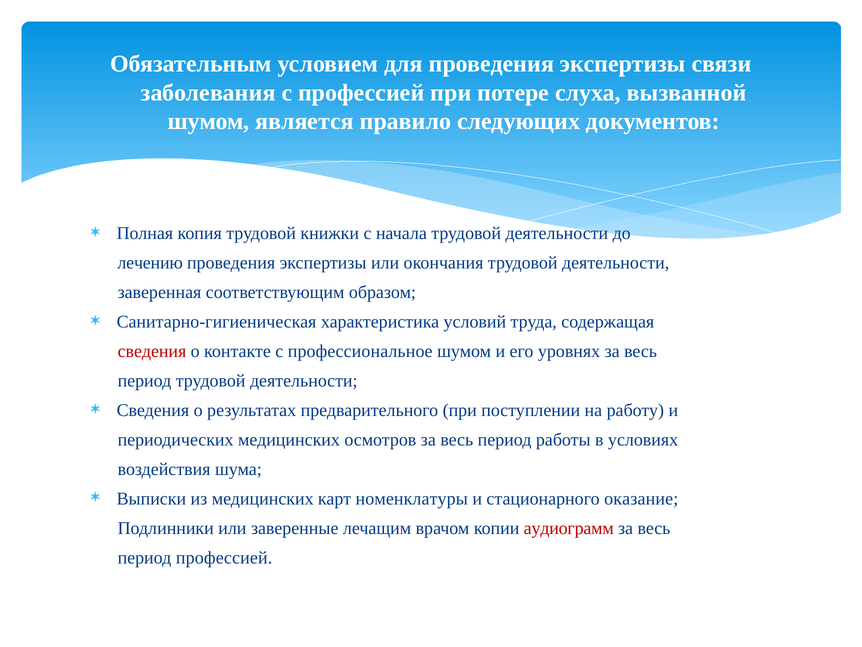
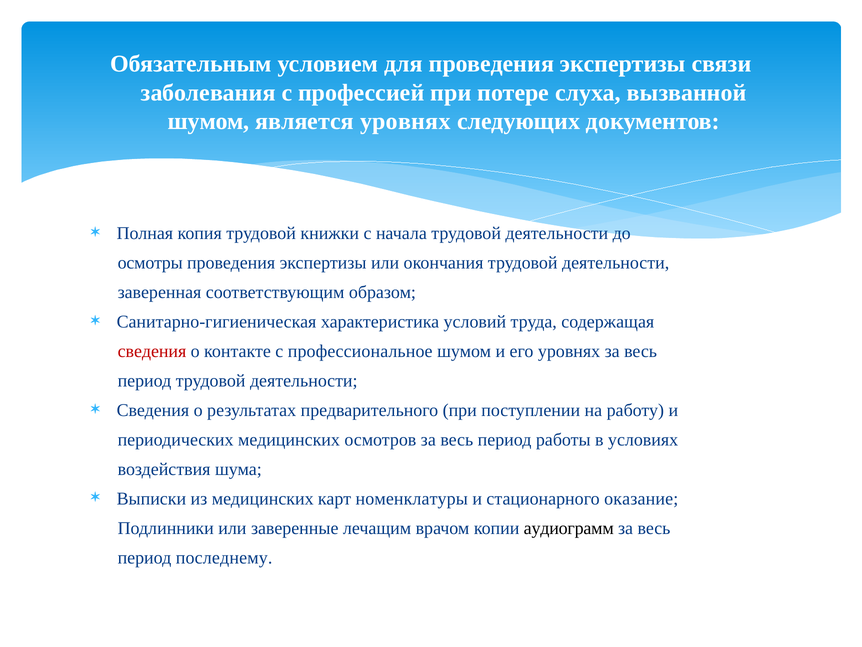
является правило: правило -> уровнях
лечению: лечению -> осмотры
аудиограмм colour: red -> black
период профессией: профессией -> последнему
